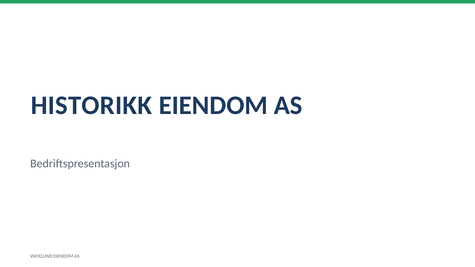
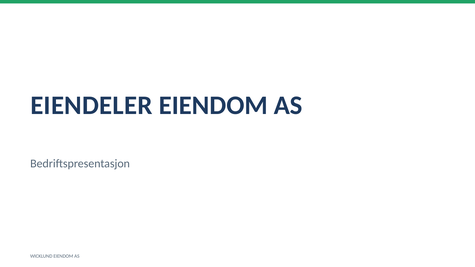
HISTORIKK: HISTORIKK -> EIENDELER
